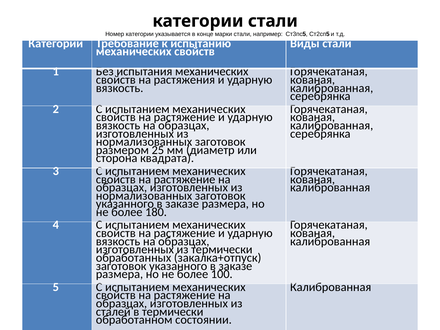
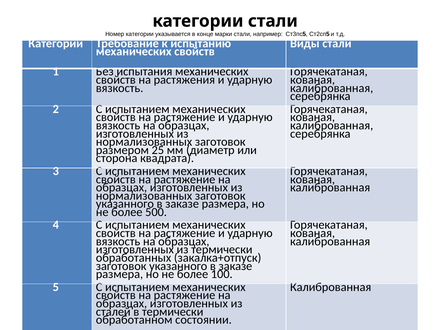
180: 180 -> 500
